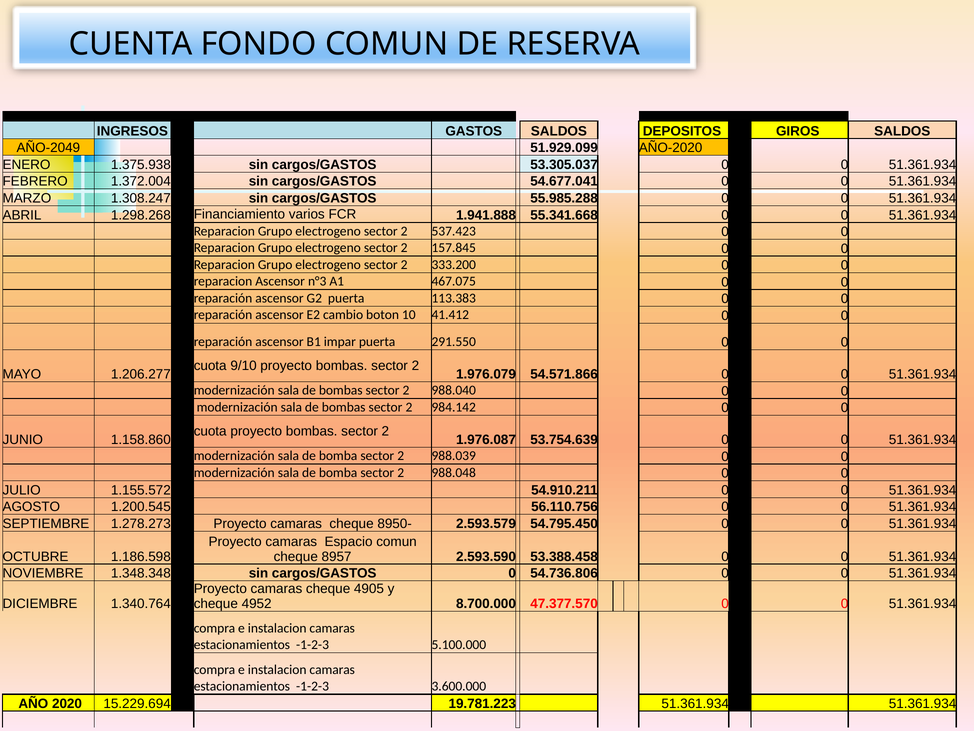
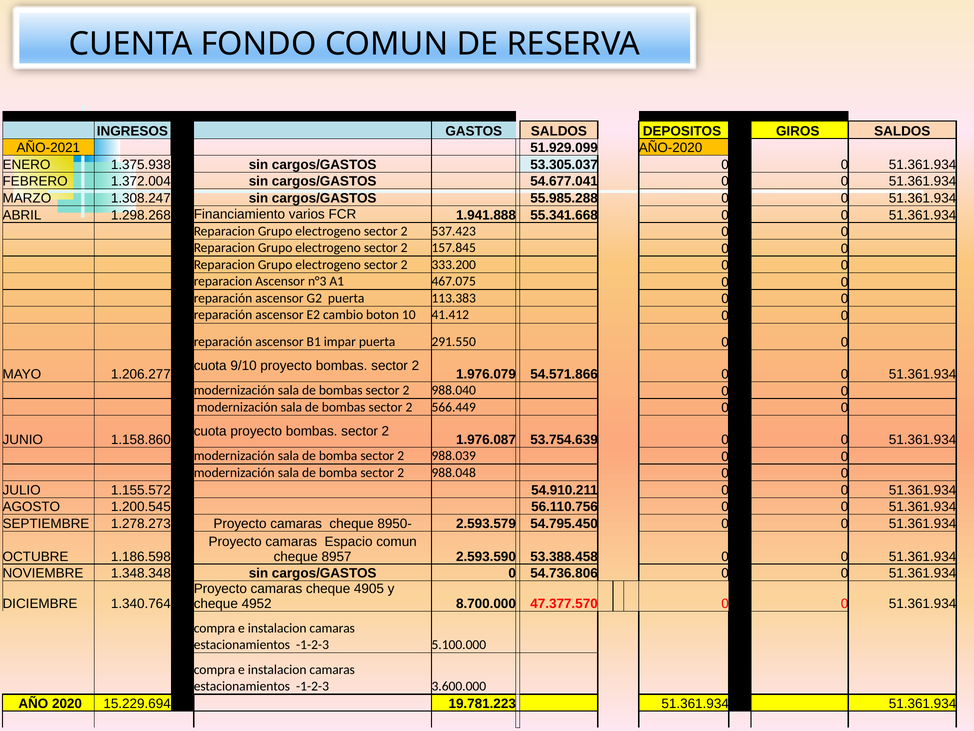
AÑO-2049: AÑO-2049 -> AÑO-2021
984.142: 984.142 -> 566.449
